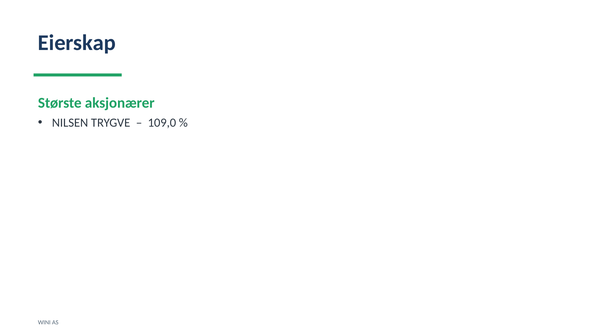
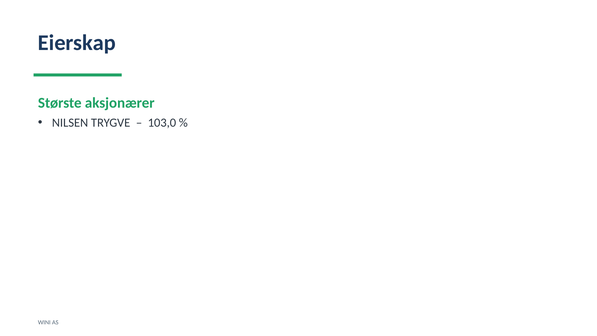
109,0: 109,0 -> 103,0
